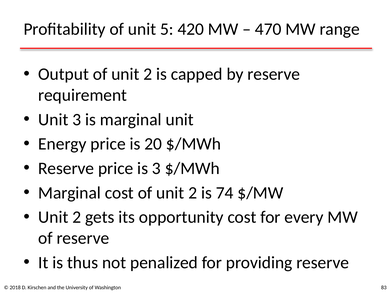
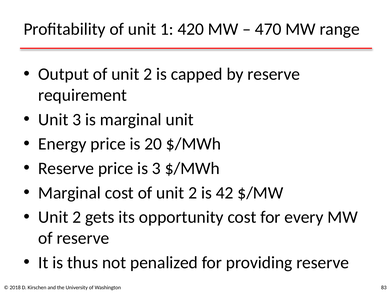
5: 5 -> 1
74: 74 -> 42
